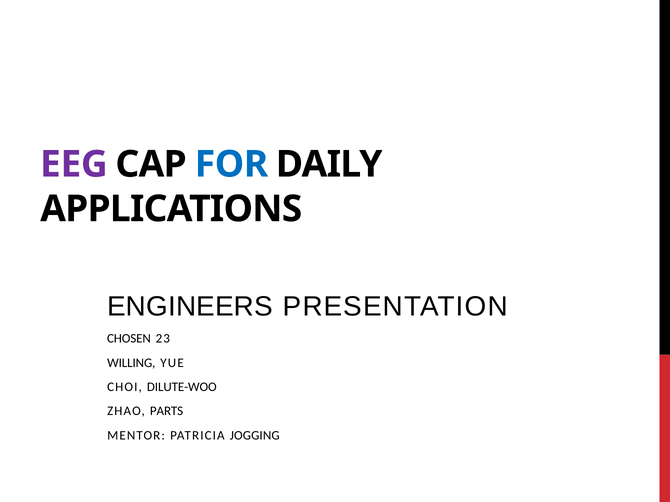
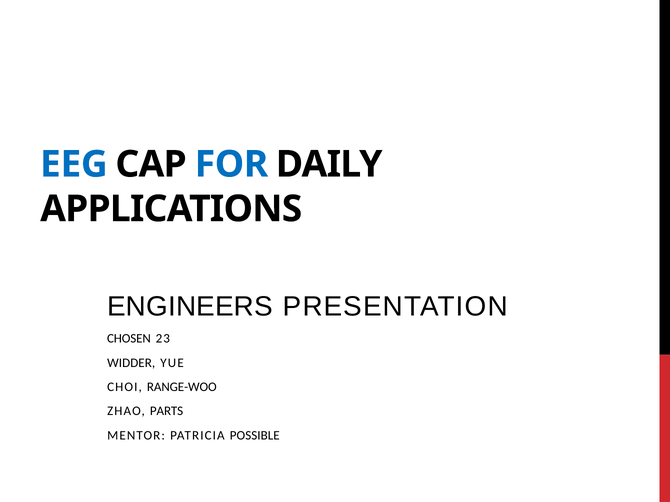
EEG colour: purple -> blue
WILLING: WILLING -> WIDDER
DILUTE-WOO: DILUTE-WOO -> RANGE-WOO
JOGGING: JOGGING -> POSSIBLE
